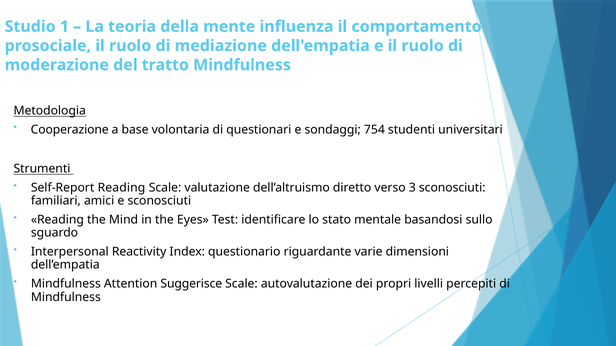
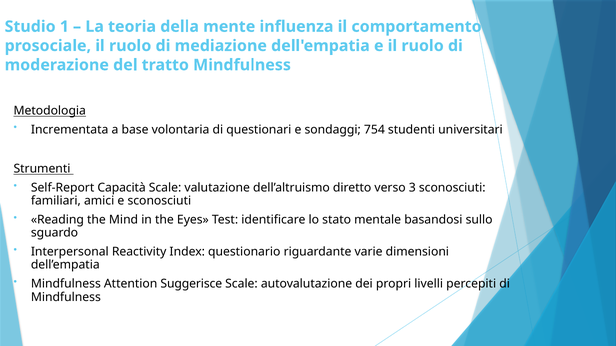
Cooperazione: Cooperazione -> Incrementata
Self-Report Reading: Reading -> Capacità
